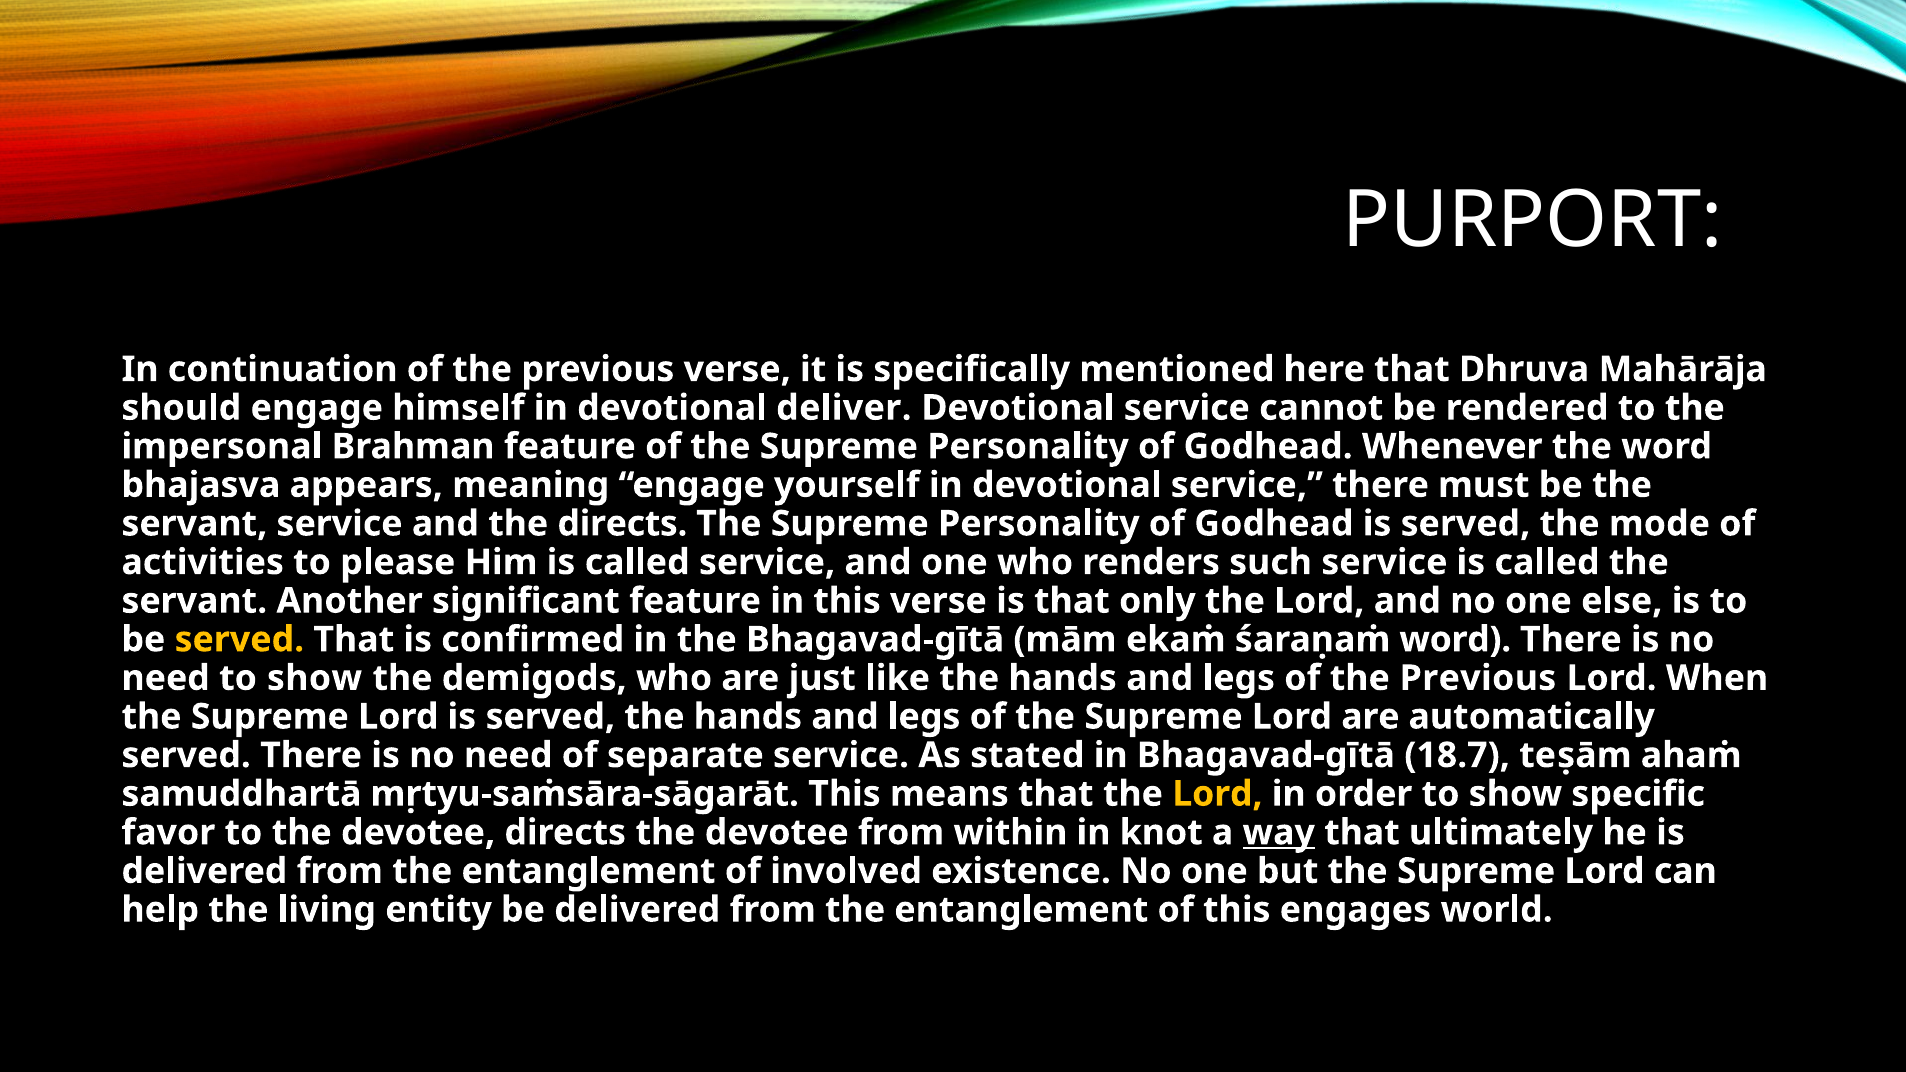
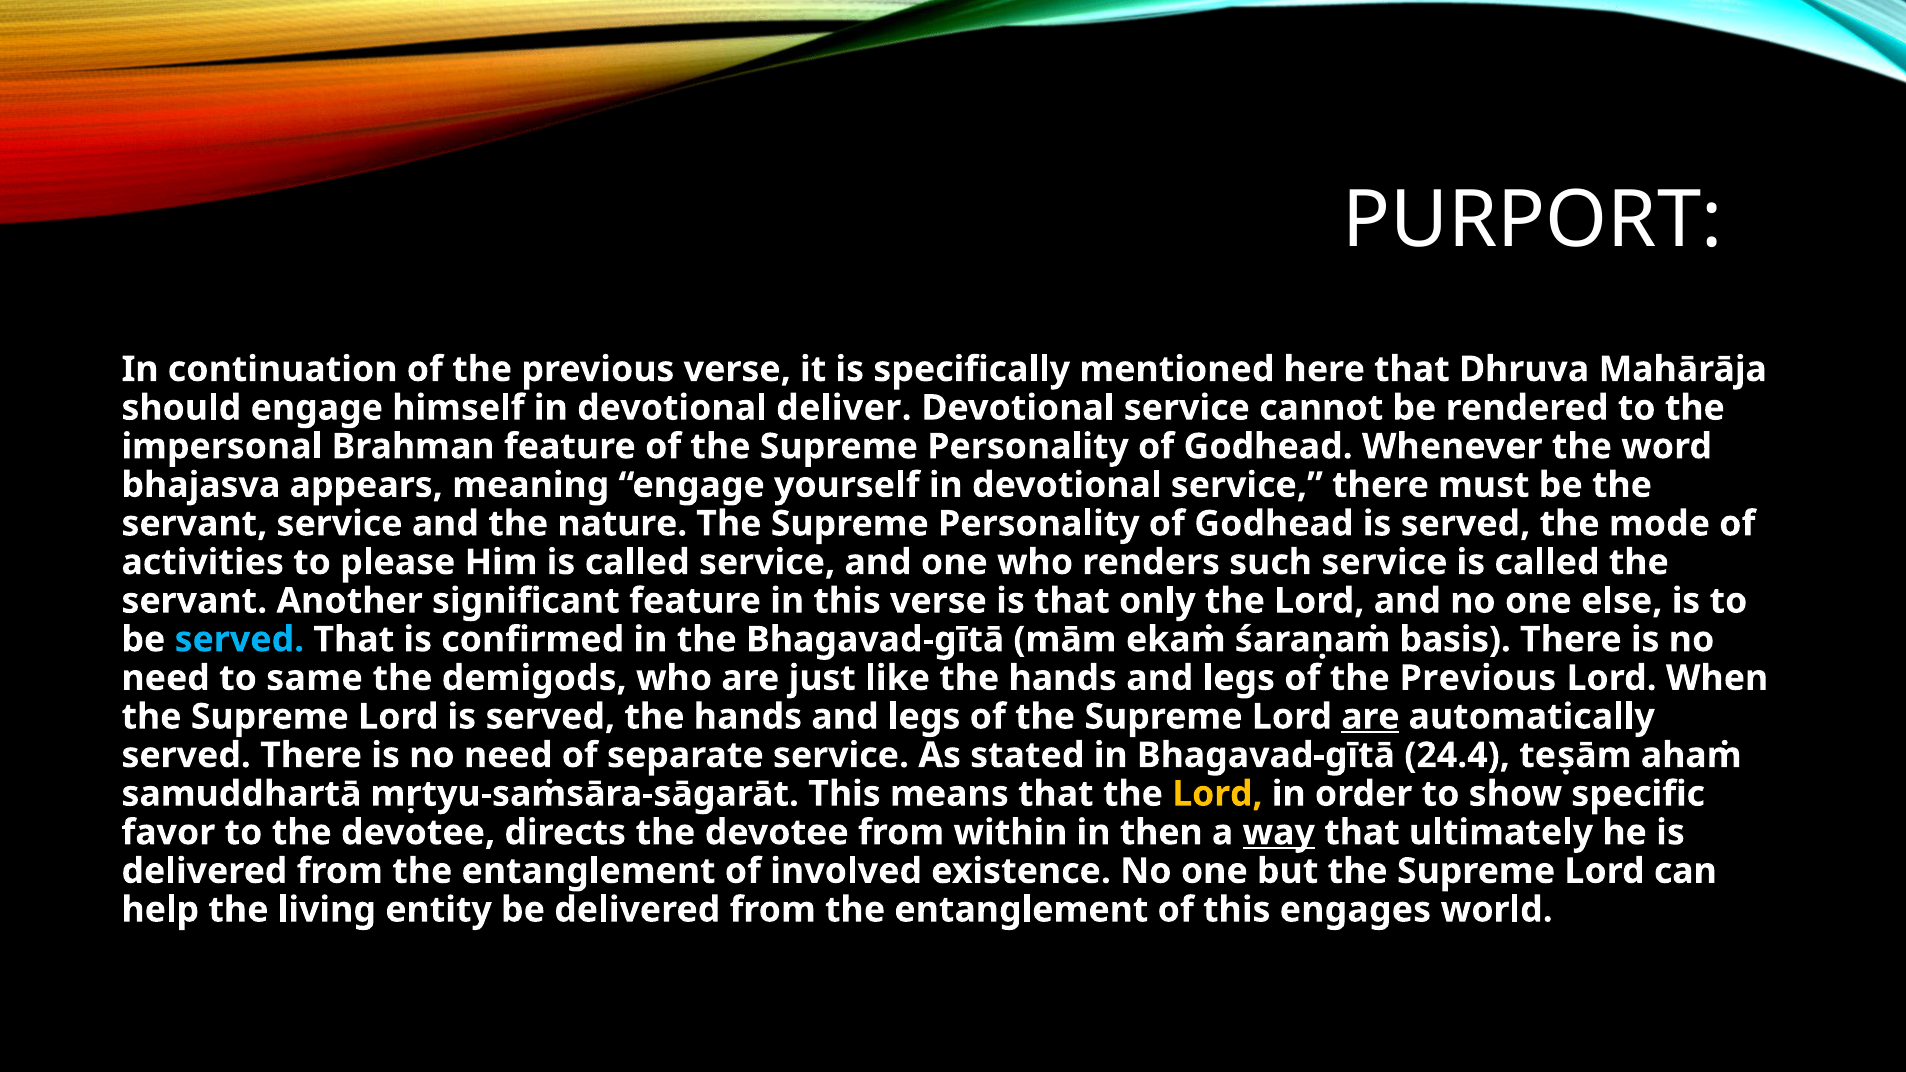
the directs: directs -> nature
served at (239, 640) colour: yellow -> light blue
śaraṇaṁ word: word -> basis
need to show: show -> same
are at (1370, 717) underline: none -> present
18.7: 18.7 -> 24.4
knot: knot -> then
